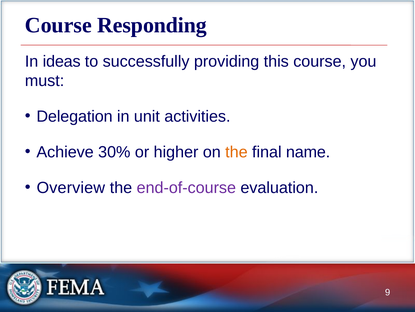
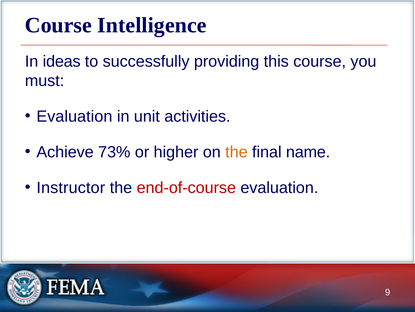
Responding: Responding -> Intelligence
Delegation at (75, 116): Delegation -> Evaluation
30%: 30% -> 73%
Overview: Overview -> Instructor
end-of-course colour: purple -> red
